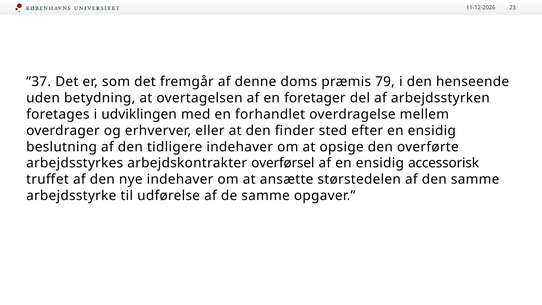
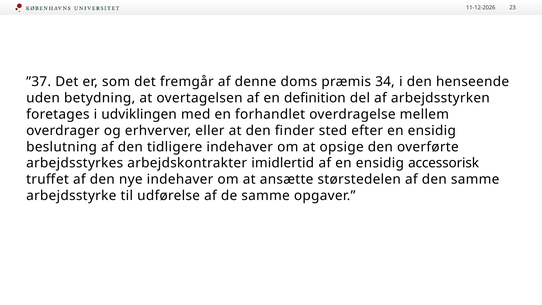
79: 79 -> 34
foretager: foretager -> definition
overførsel: overførsel -> imidlertid
